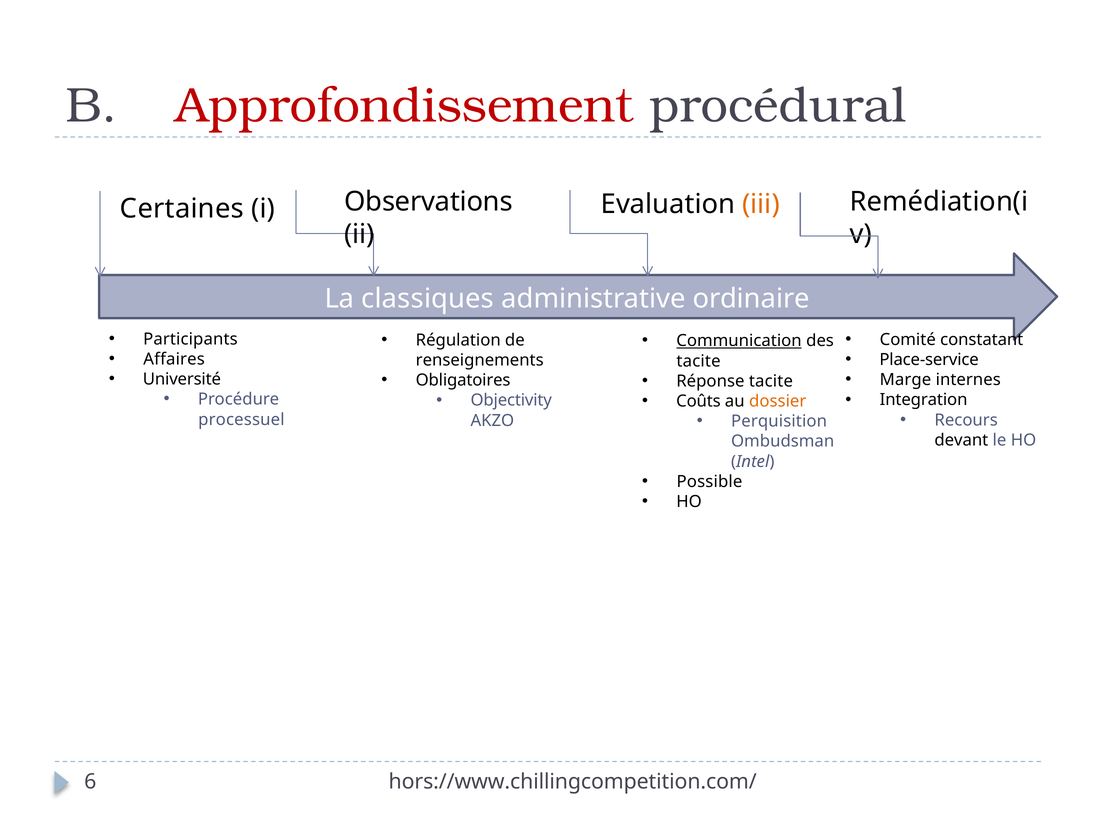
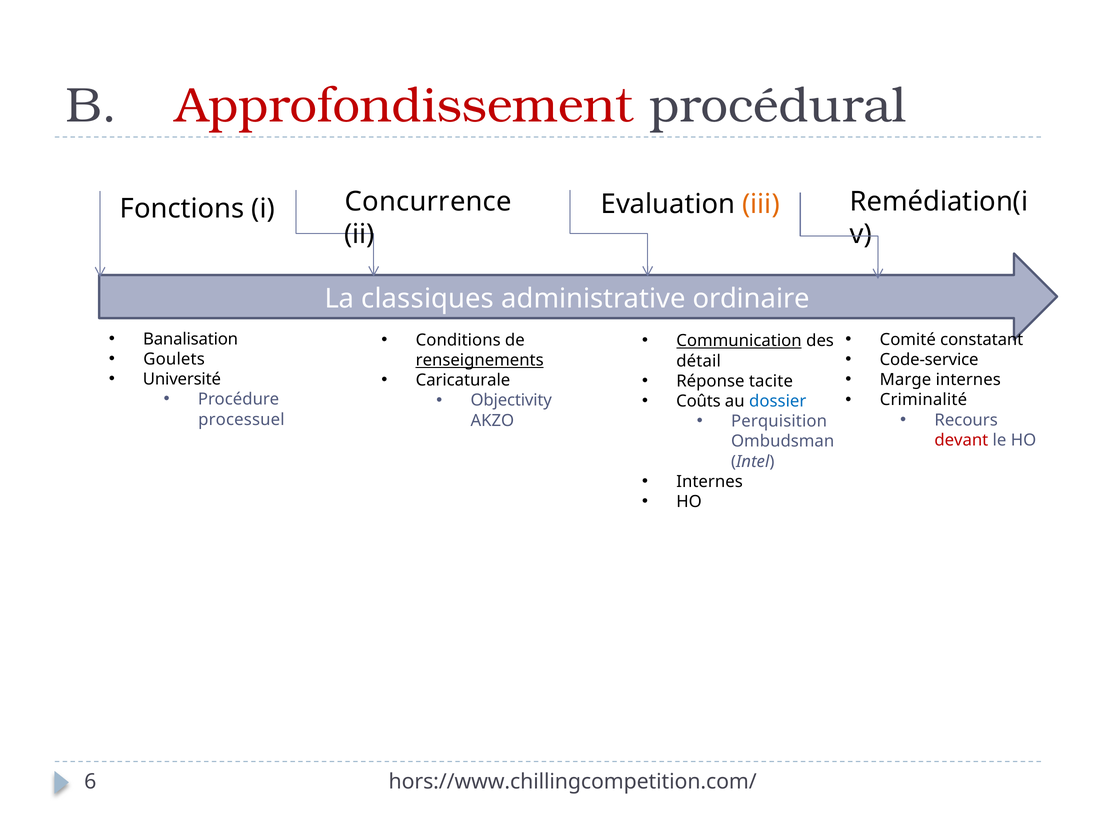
Observations: Observations -> Concurrence
Certaines: Certaines -> Fonctions
Participants: Participants -> Banalisation
Régulation: Régulation -> Conditions
Affaires: Affaires -> Goulets
Place-service: Place-service -> Code-service
renseignements underline: none -> present
tacite at (699, 361): tacite -> détail
Obligatoires: Obligatoires -> Caricaturale
Integration: Integration -> Criminalité
dossier colour: orange -> blue
devant colour: black -> red
Possible at (709, 482): Possible -> Internes
